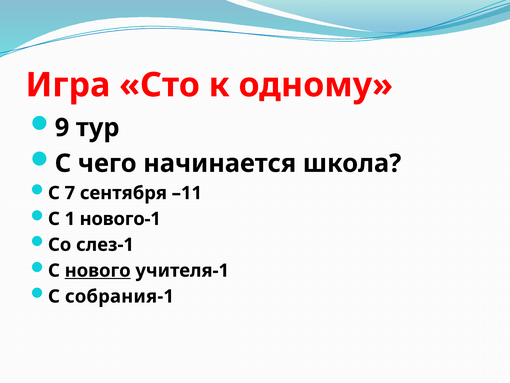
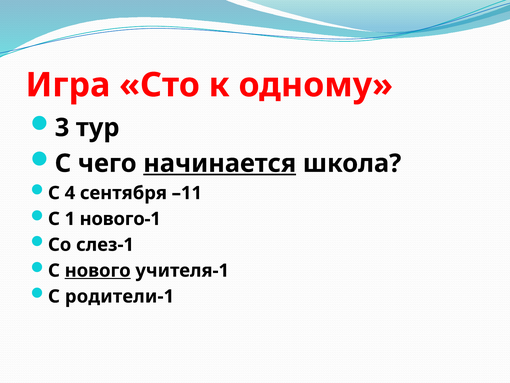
9: 9 -> 3
начинается underline: none -> present
7: 7 -> 4
собрания-1: собрания-1 -> родители-1
